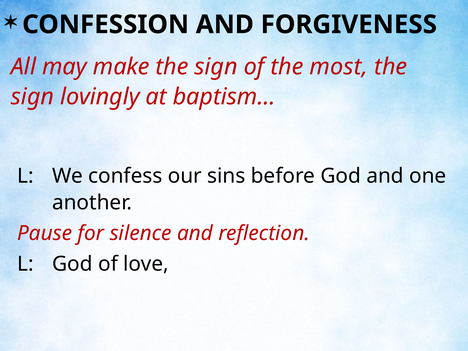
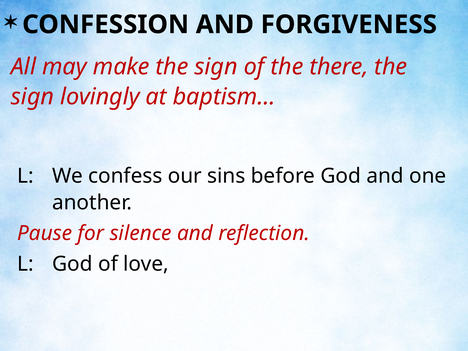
most: most -> there
